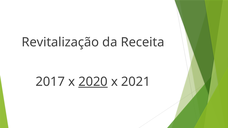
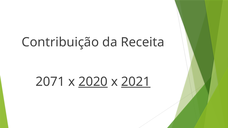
Revitalização: Revitalização -> Contribuição
2017: 2017 -> 2071
2021 underline: none -> present
